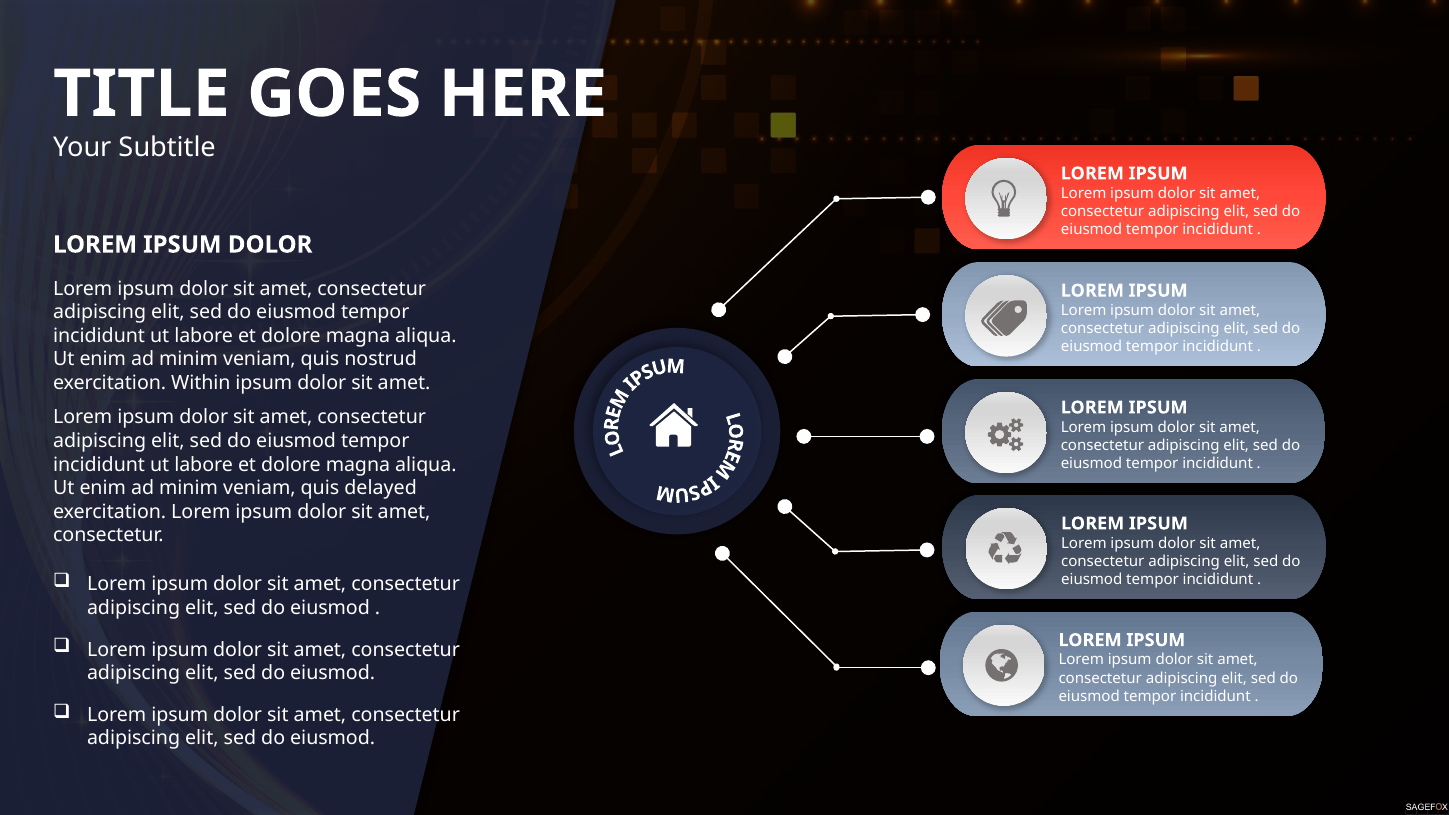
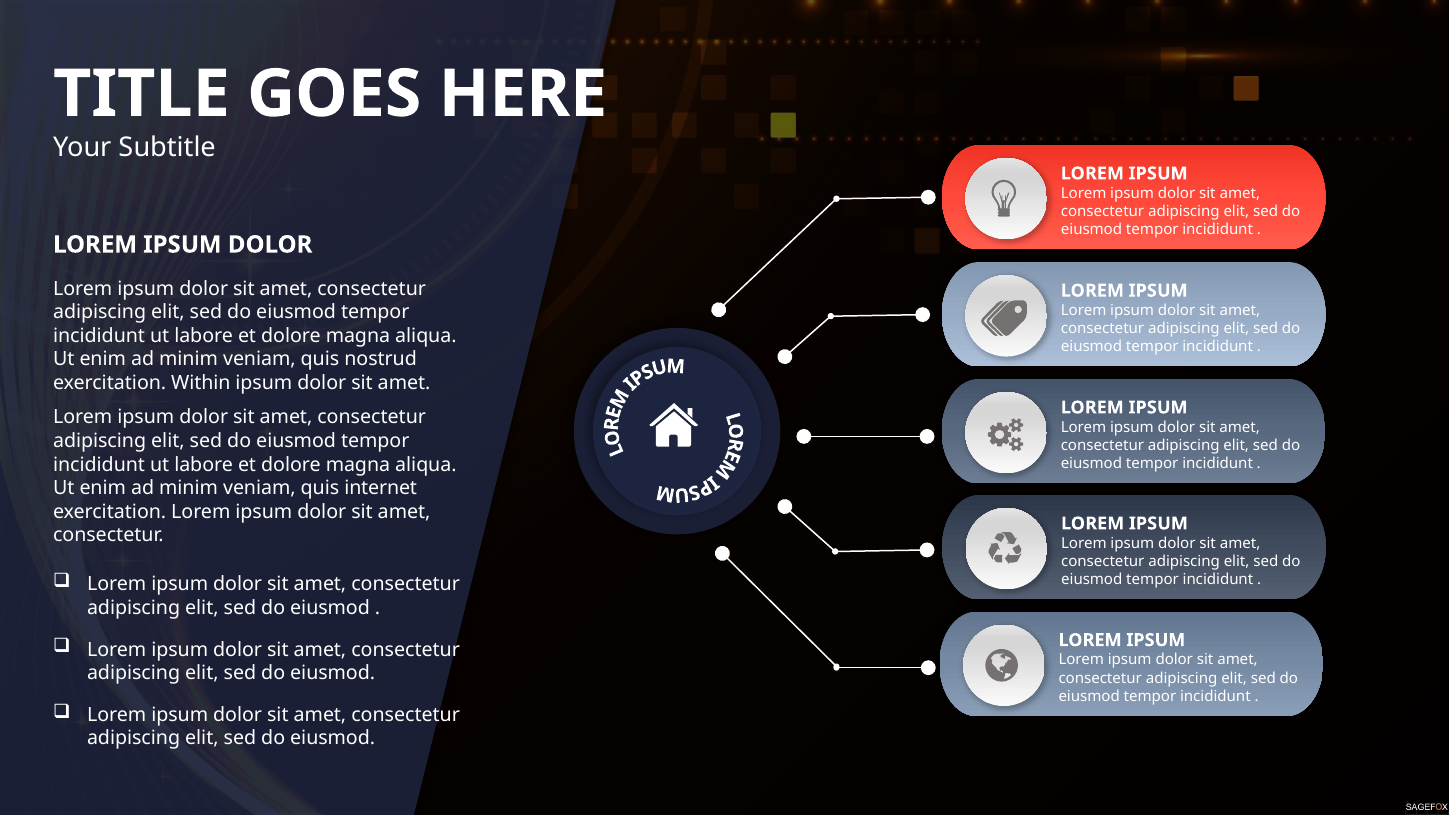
delayed: delayed -> internet
